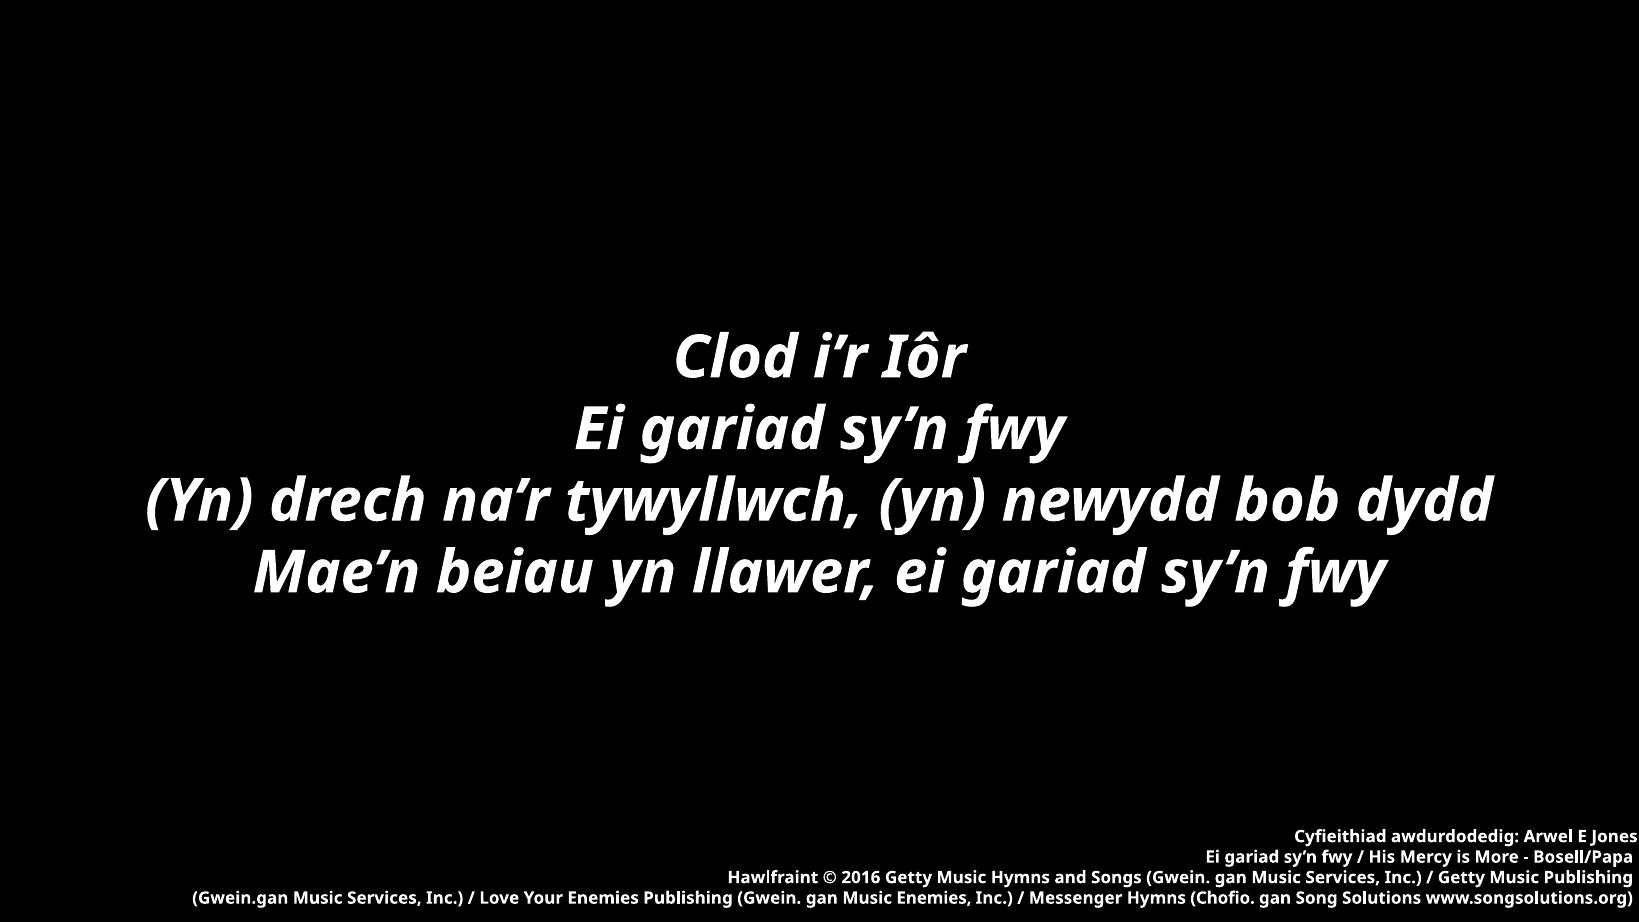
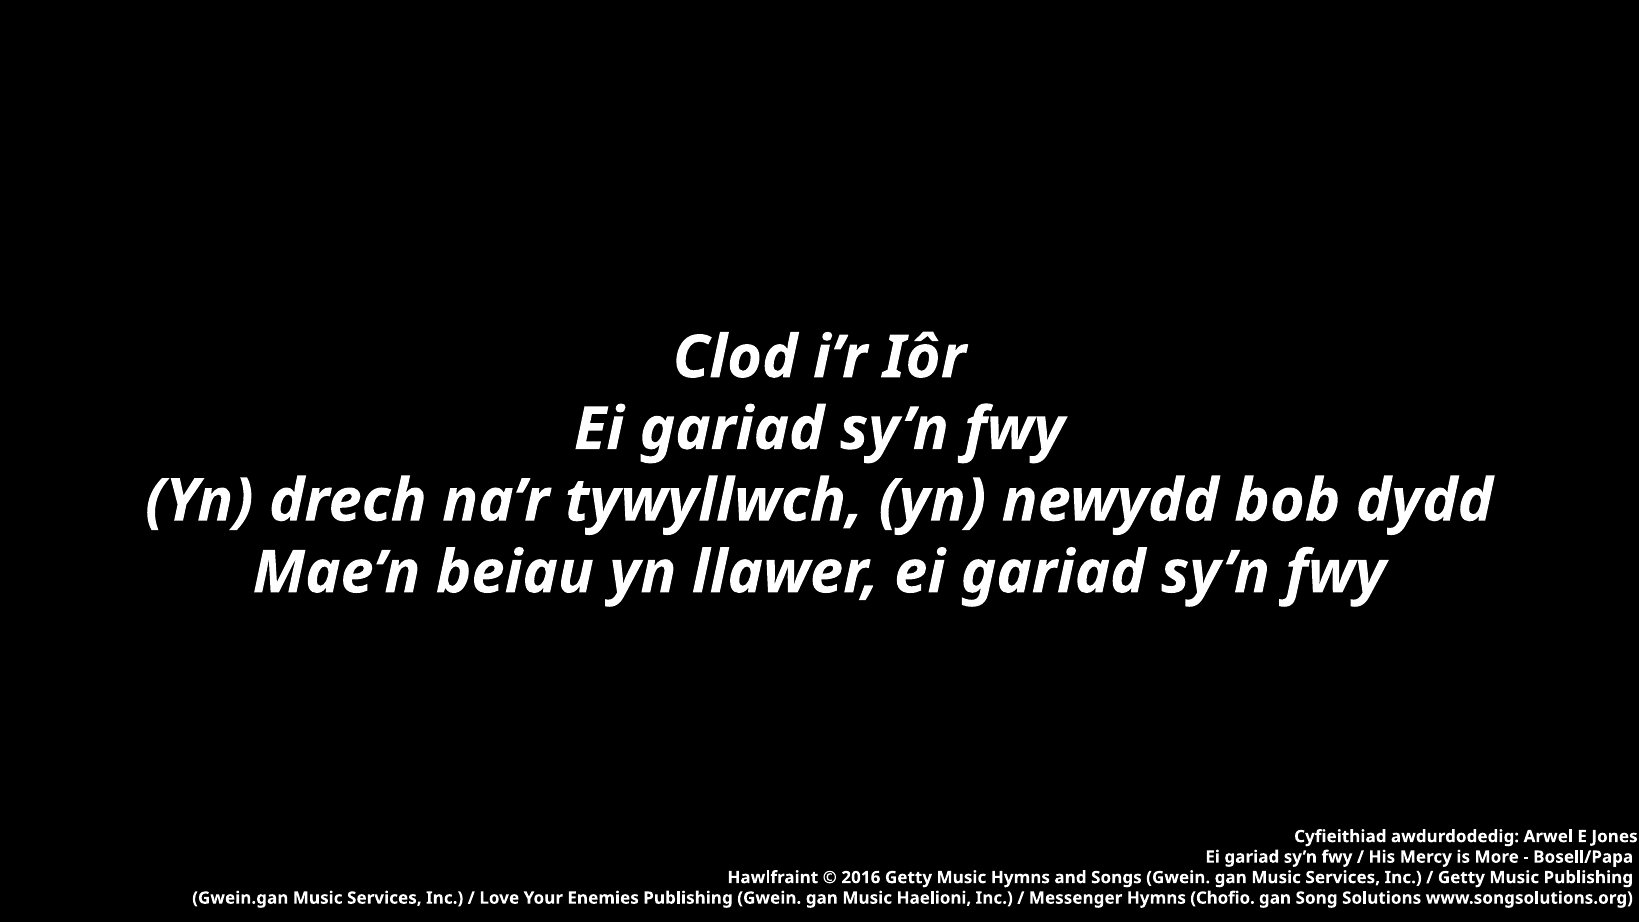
Music Enemies: Enemies -> Haelioni
